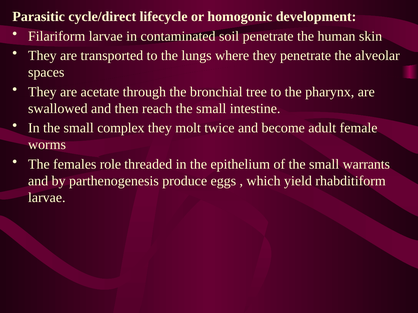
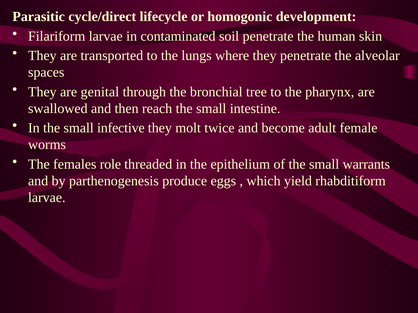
acetate: acetate -> genital
complex: complex -> infective
